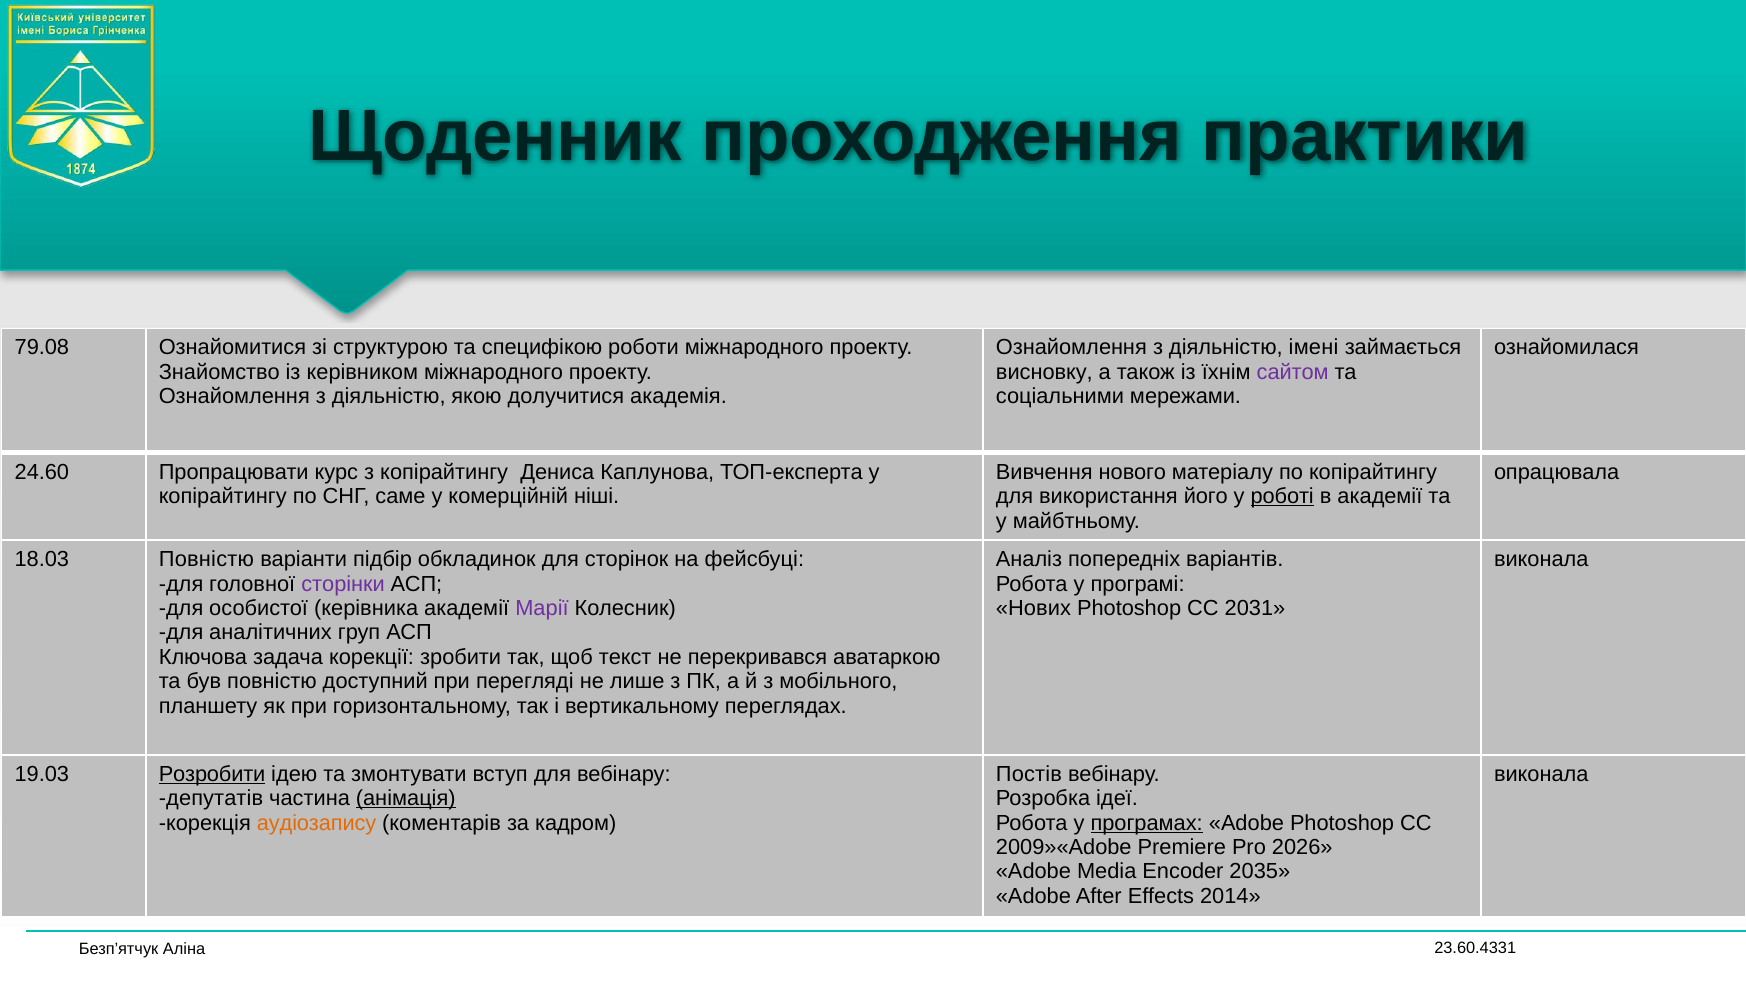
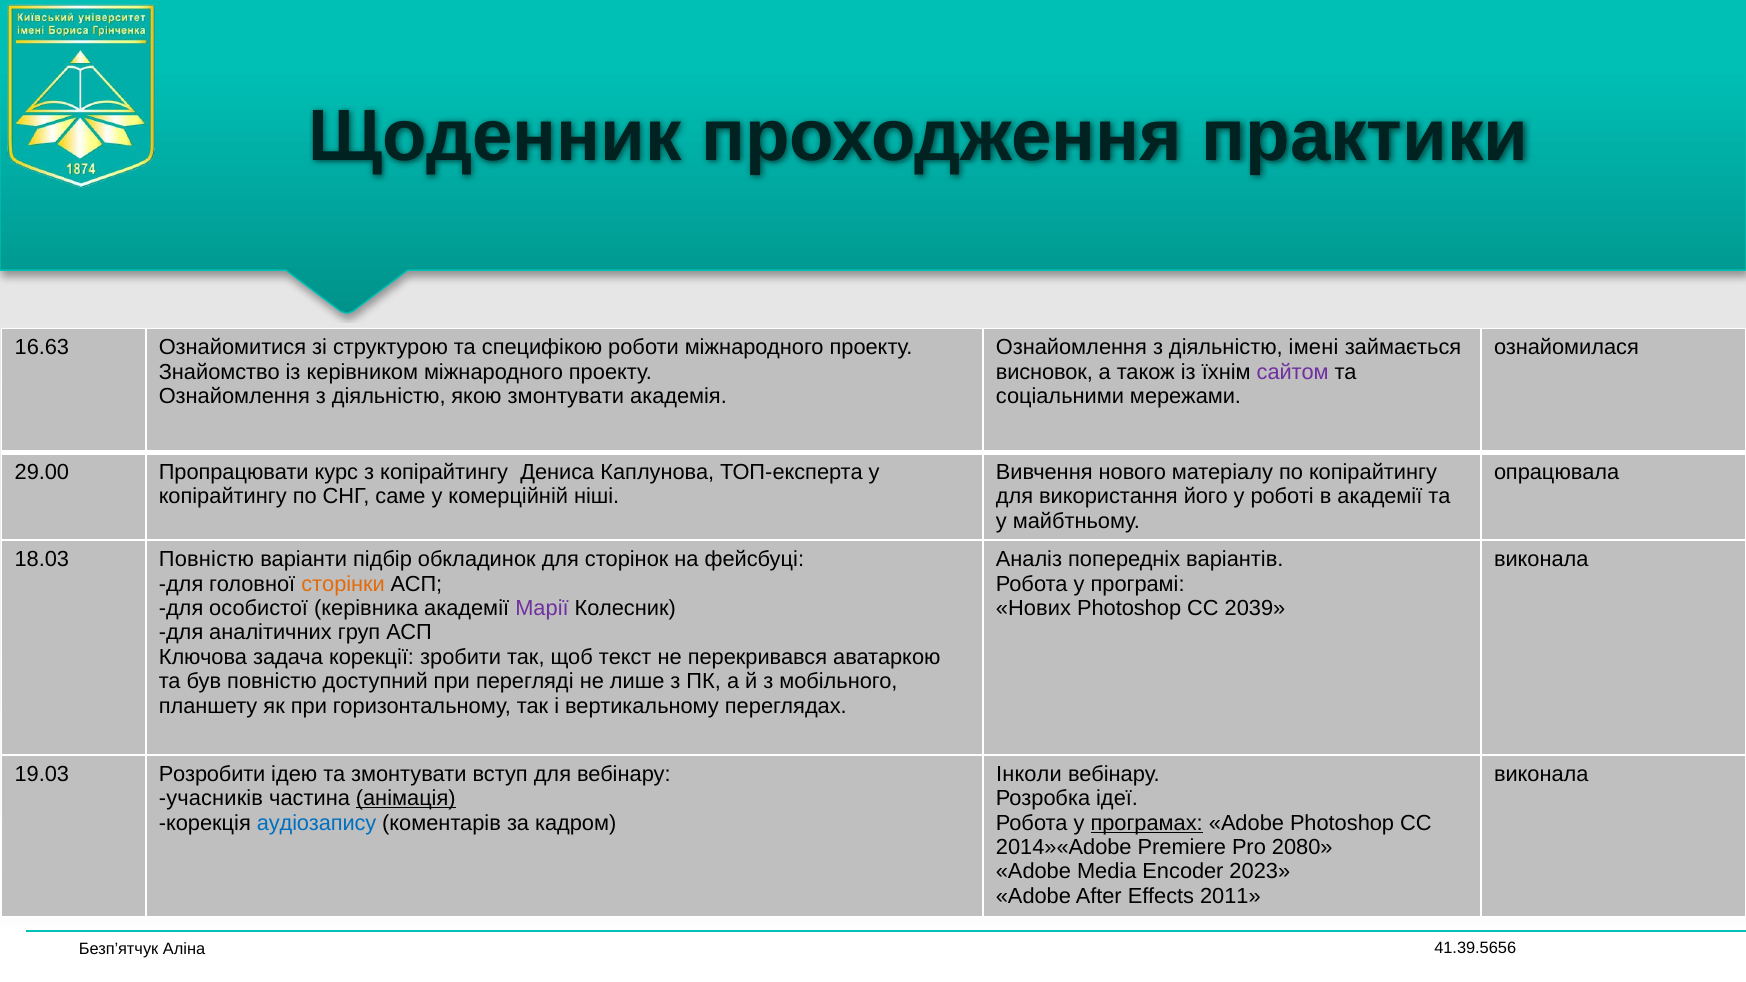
79.08: 79.08 -> 16.63
висновку: висновку -> висновок
якою долучитися: долучитися -> змонтувати
24.60: 24.60 -> 29.00
роботі underline: present -> none
сторінки colour: purple -> orange
2031: 2031 -> 2039
Розробити underline: present -> none
Постів: Постів -> Інколи
депутатів: депутатів -> учасників
аудіозапису colour: orange -> blue
2009»«Adobe: 2009»«Adobe -> 2014»«Adobe
2026: 2026 -> 2080
2035: 2035 -> 2023
2014: 2014 -> 2011
23.60.4331: 23.60.4331 -> 41.39.5656
